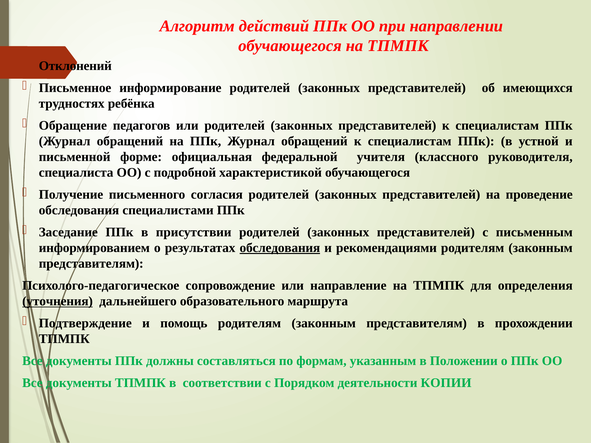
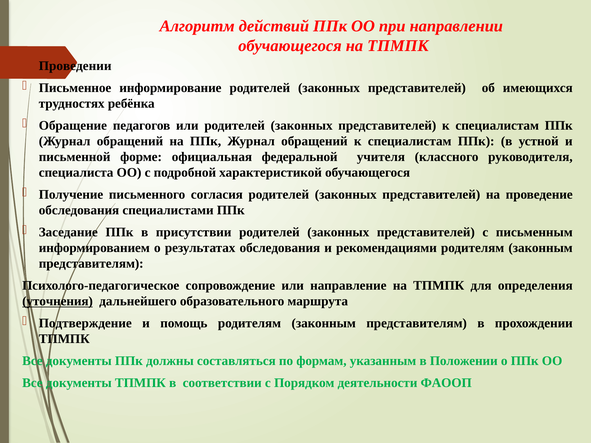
Отклонений: Отклонений -> Проведении
обследования at (280, 248) underline: present -> none
КОПИИ: КОПИИ -> ФАООП
